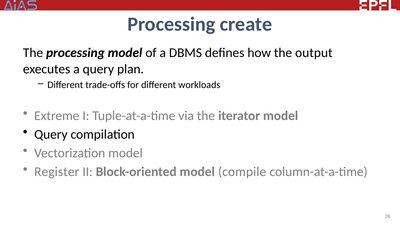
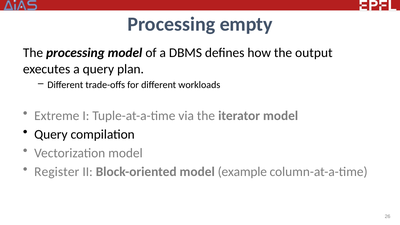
create: create -> empty
compile: compile -> example
